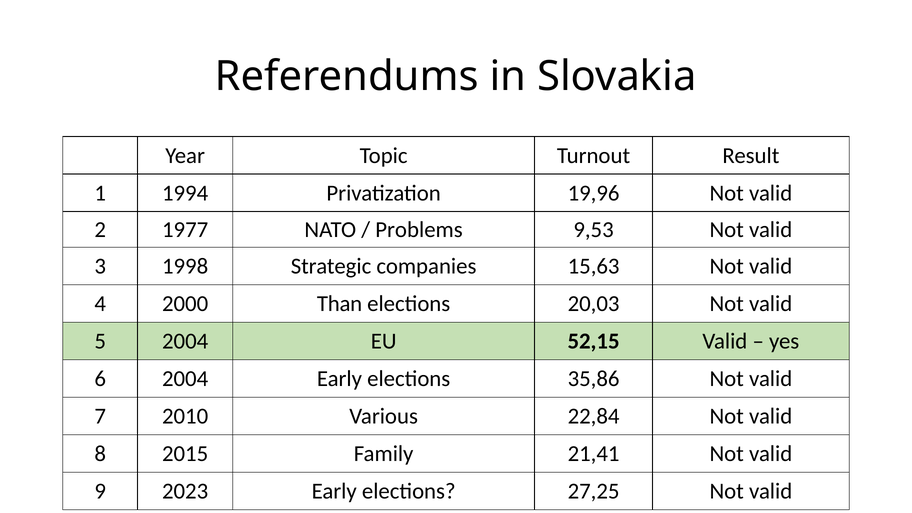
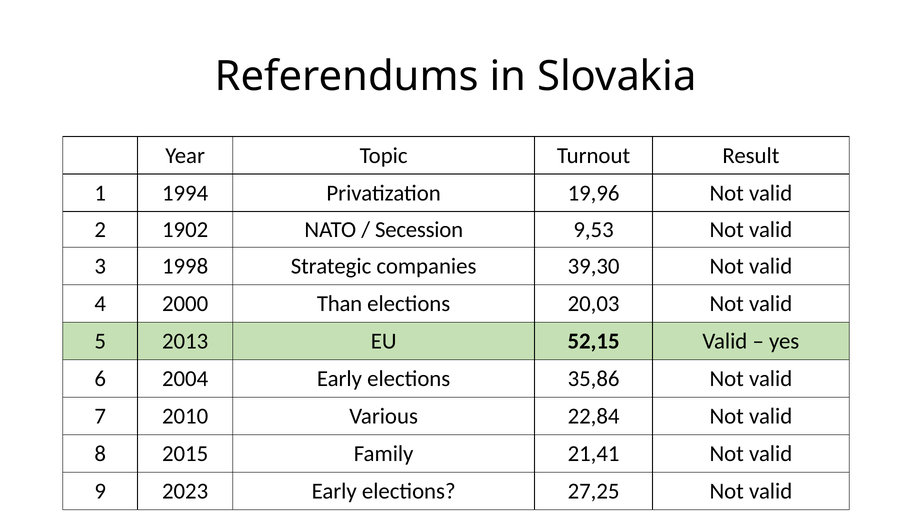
1977: 1977 -> 1902
Problems: Problems -> Secession
15,63: 15,63 -> 39,30
5 2004: 2004 -> 2013
